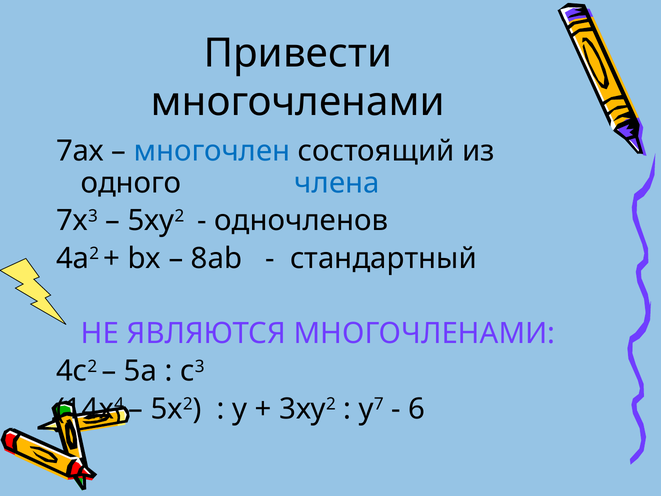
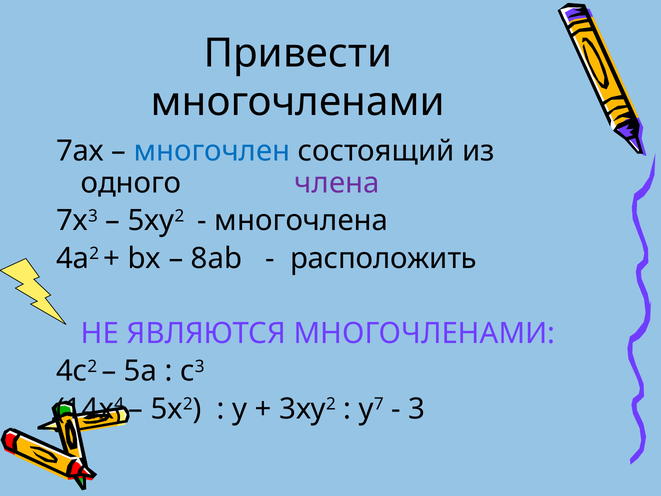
члена colour: blue -> purple
одночленов: одночленов -> многочлена
стандартный: стандартный -> расположить
6: 6 -> 3
